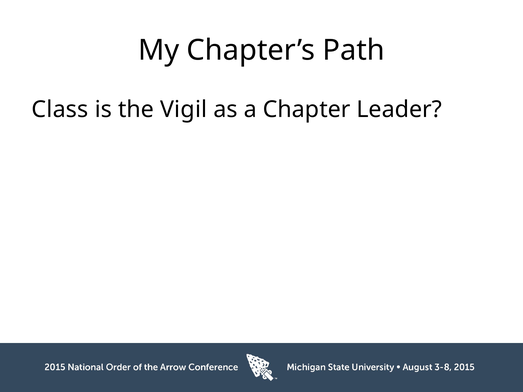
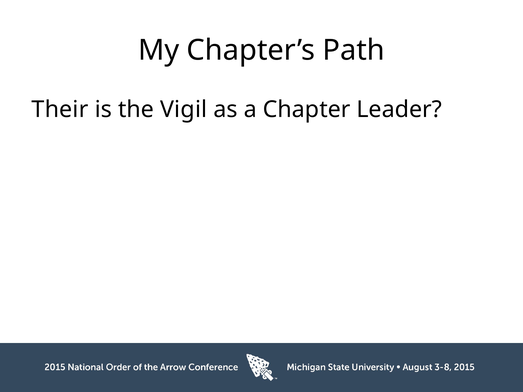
Class: Class -> Their
